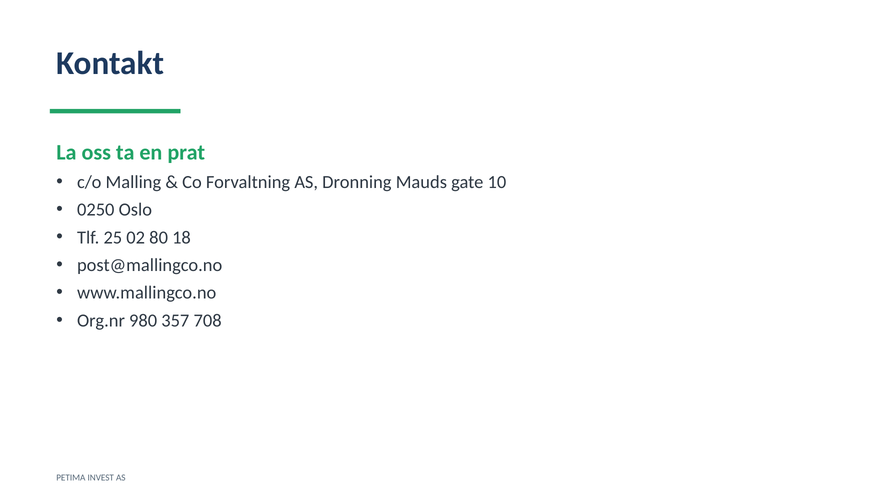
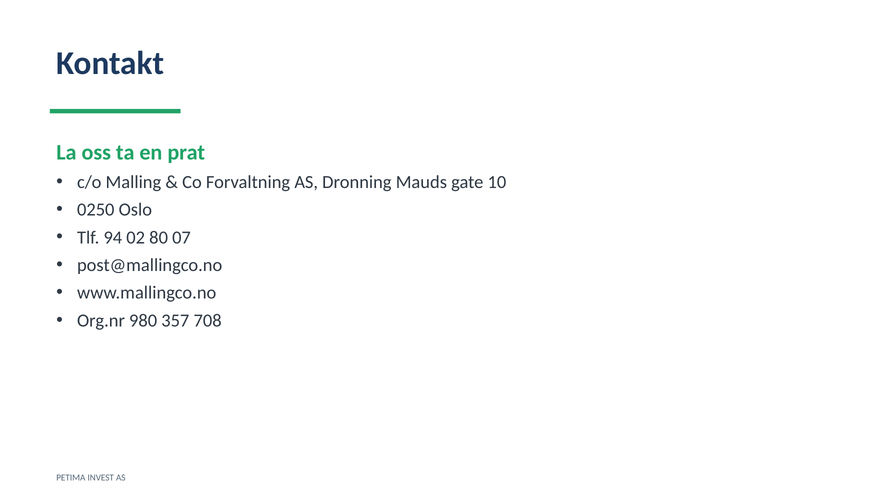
25: 25 -> 94
18: 18 -> 07
